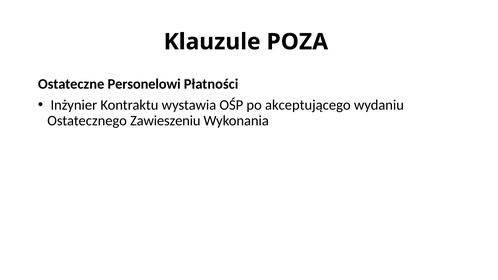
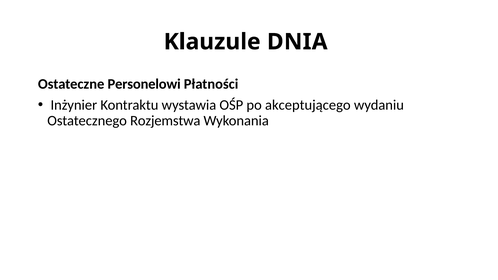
POZA: POZA -> DNIA
Zawieszeniu: Zawieszeniu -> Rozjemstwa
